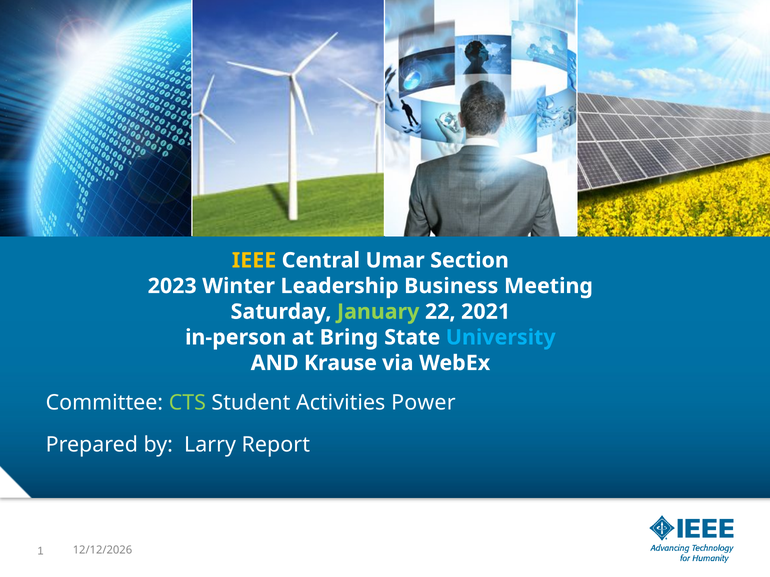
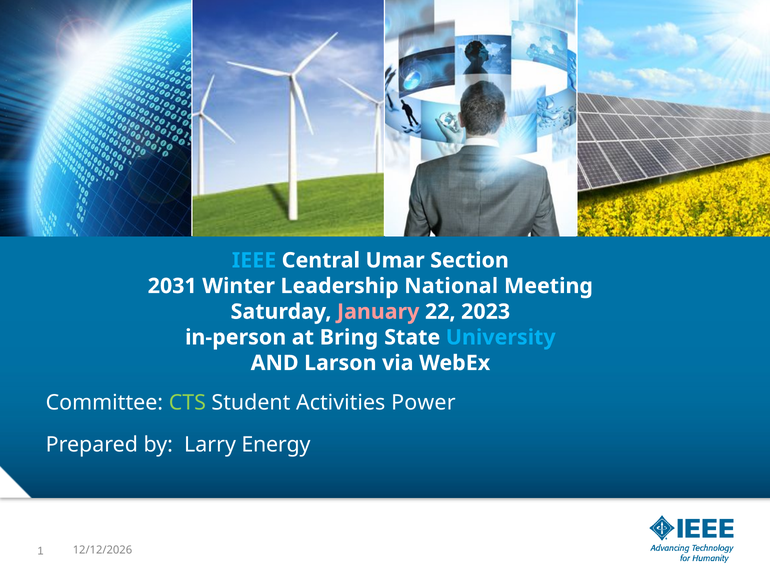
IEEE colour: yellow -> light blue
2023: 2023 -> 2031
Business: Business -> National
January colour: light green -> pink
2021: 2021 -> 2023
Krause: Krause -> Larson
Report: Report -> Energy
